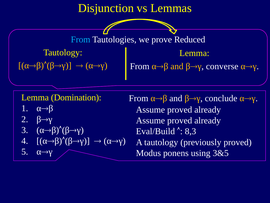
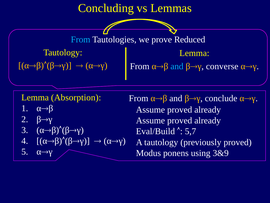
Disjunction: Disjunction -> Concluding
and at (177, 66) colour: yellow -> light blue
Domination: Domination -> Absorption
8,3: 8,3 -> 5,7
3&5: 3&5 -> 3&9
